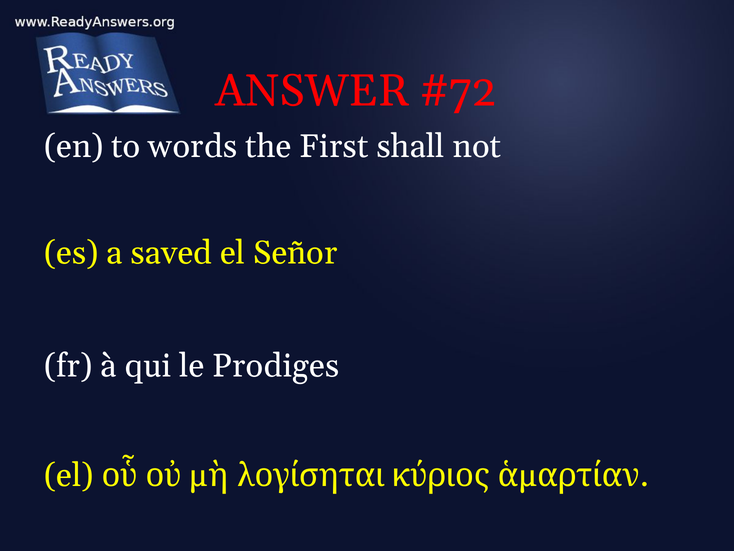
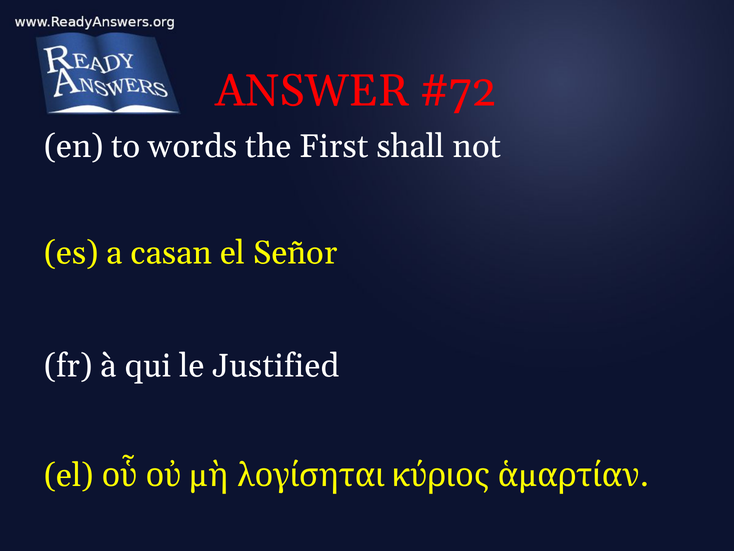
saved: saved -> casan
Prodiges: Prodiges -> Justified
